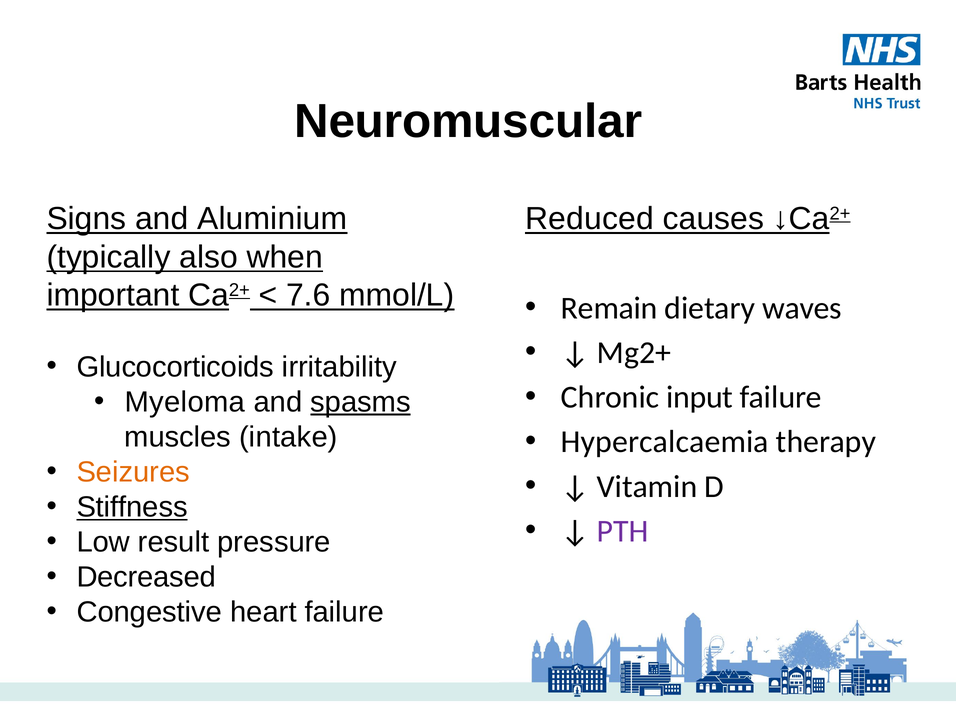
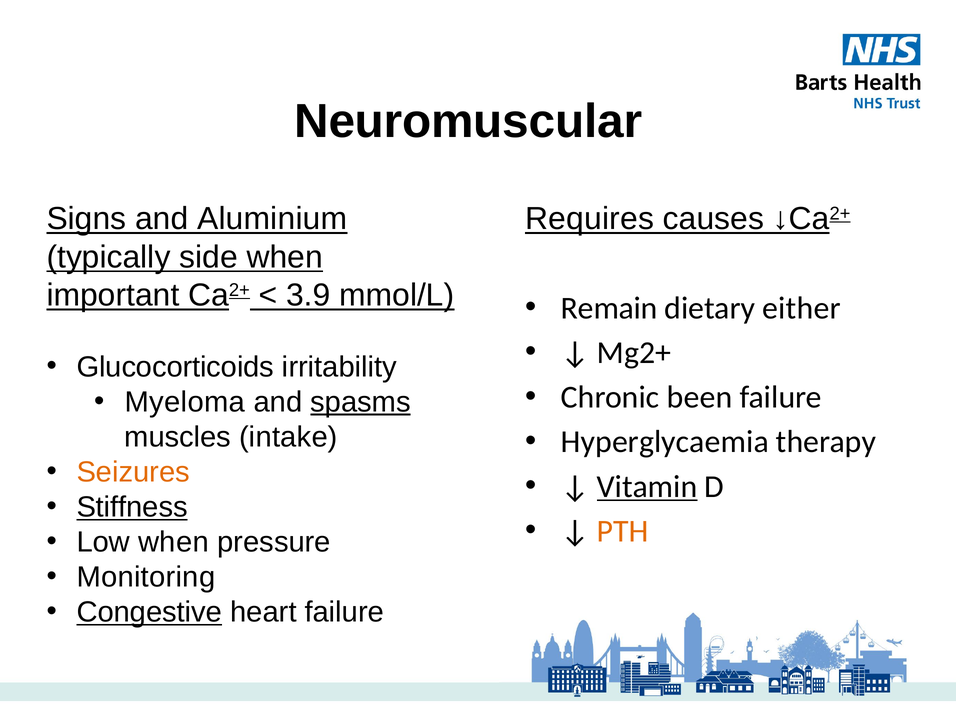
Reduced: Reduced -> Requires
also: also -> side
7.6: 7.6 -> 3.9
waves: waves -> either
input: input -> been
Hypercalcaemia: Hypercalcaemia -> Hyperglycaemia
Vitamin underline: none -> present
PTH colour: purple -> orange
Low result: result -> when
Decreased: Decreased -> Monitoring
Congestive underline: none -> present
